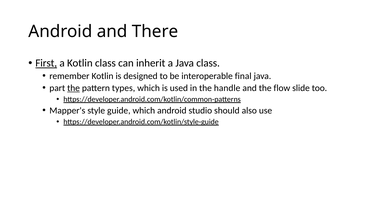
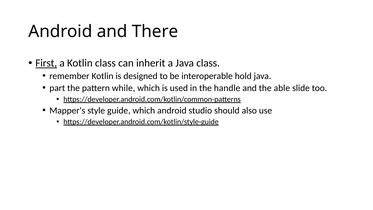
final: final -> hold
the at (74, 88) underline: present -> none
types: types -> while
flow: flow -> able
